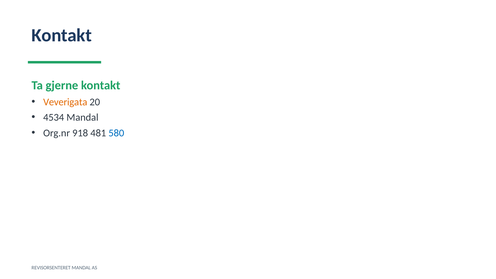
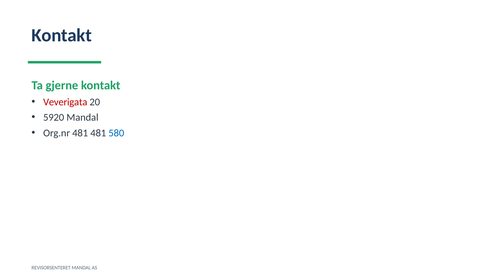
Veverigata colour: orange -> red
4534: 4534 -> 5920
Org.nr 918: 918 -> 481
